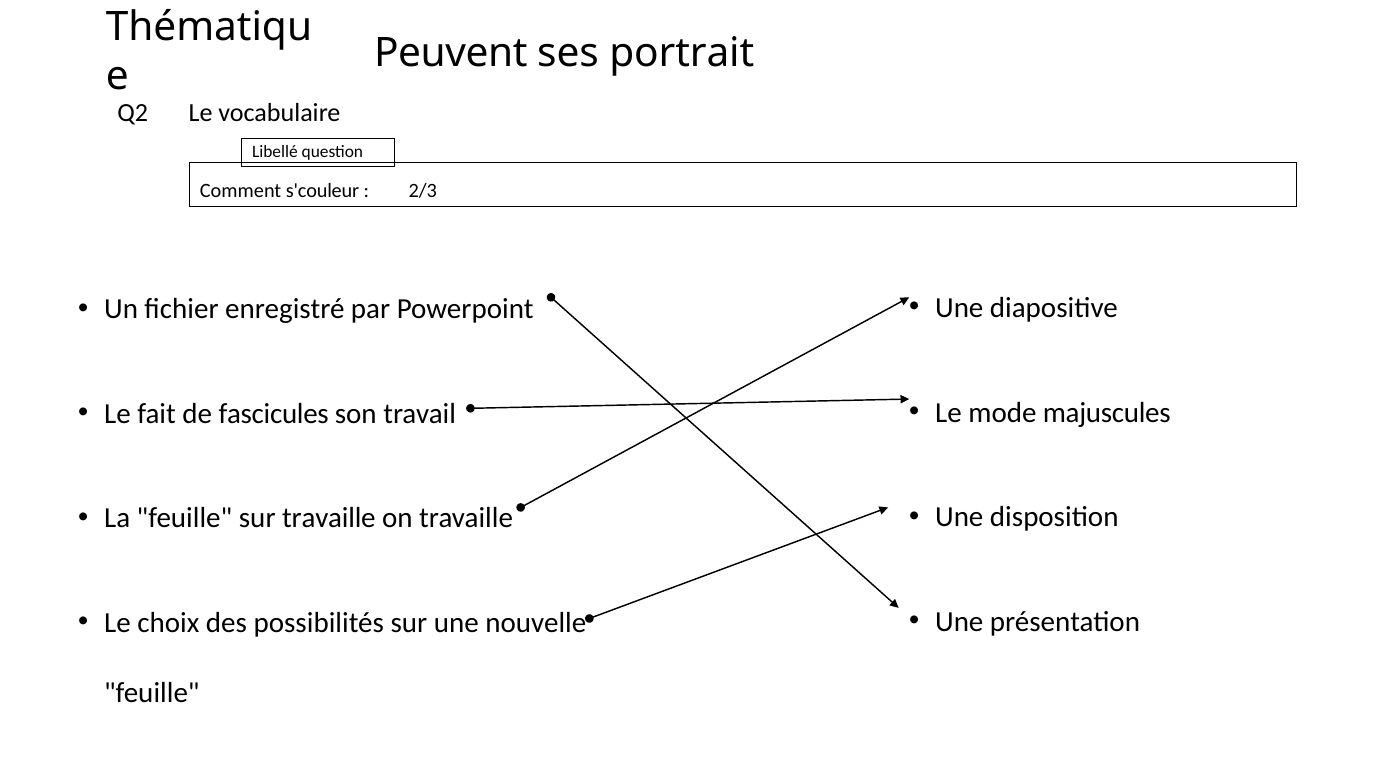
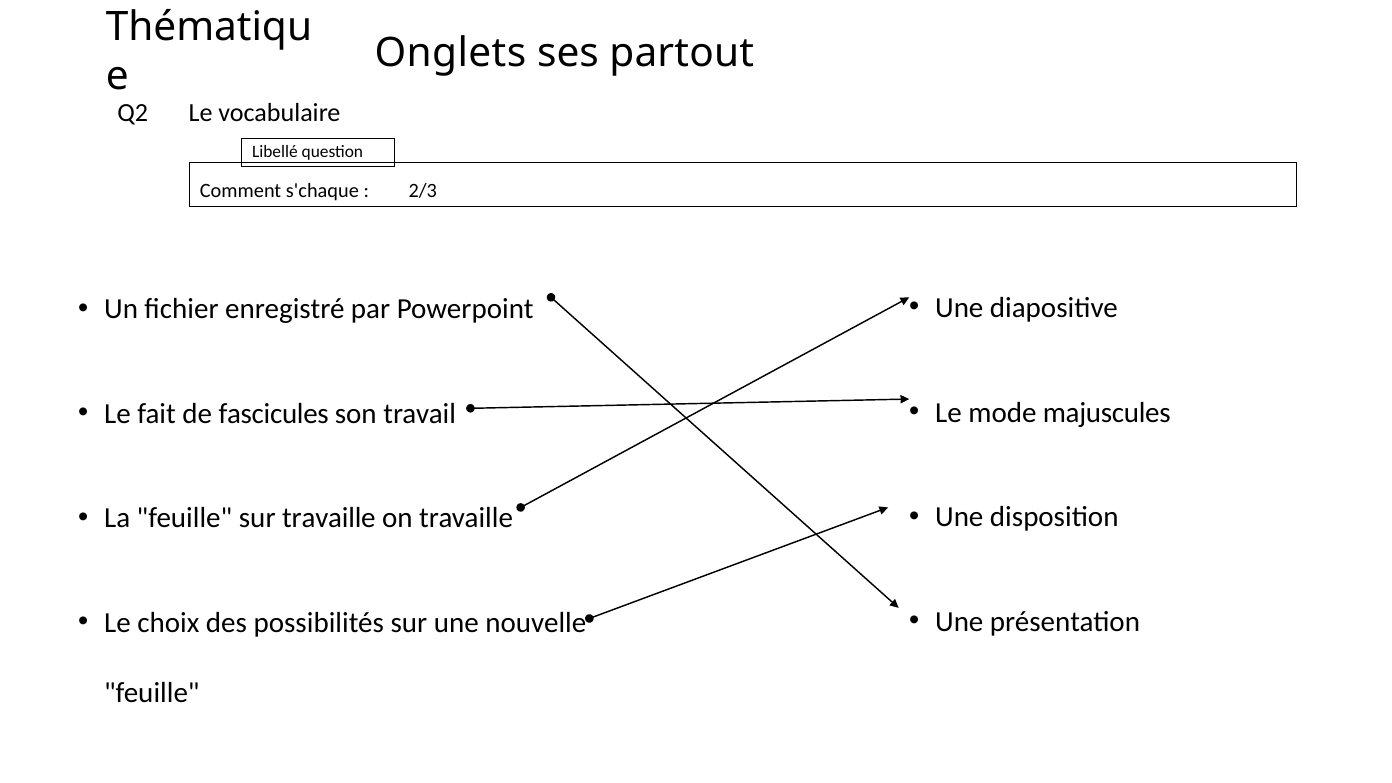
Peuvent: Peuvent -> Onglets
portrait: portrait -> partout
s'couleur: s'couleur -> s'chaque
